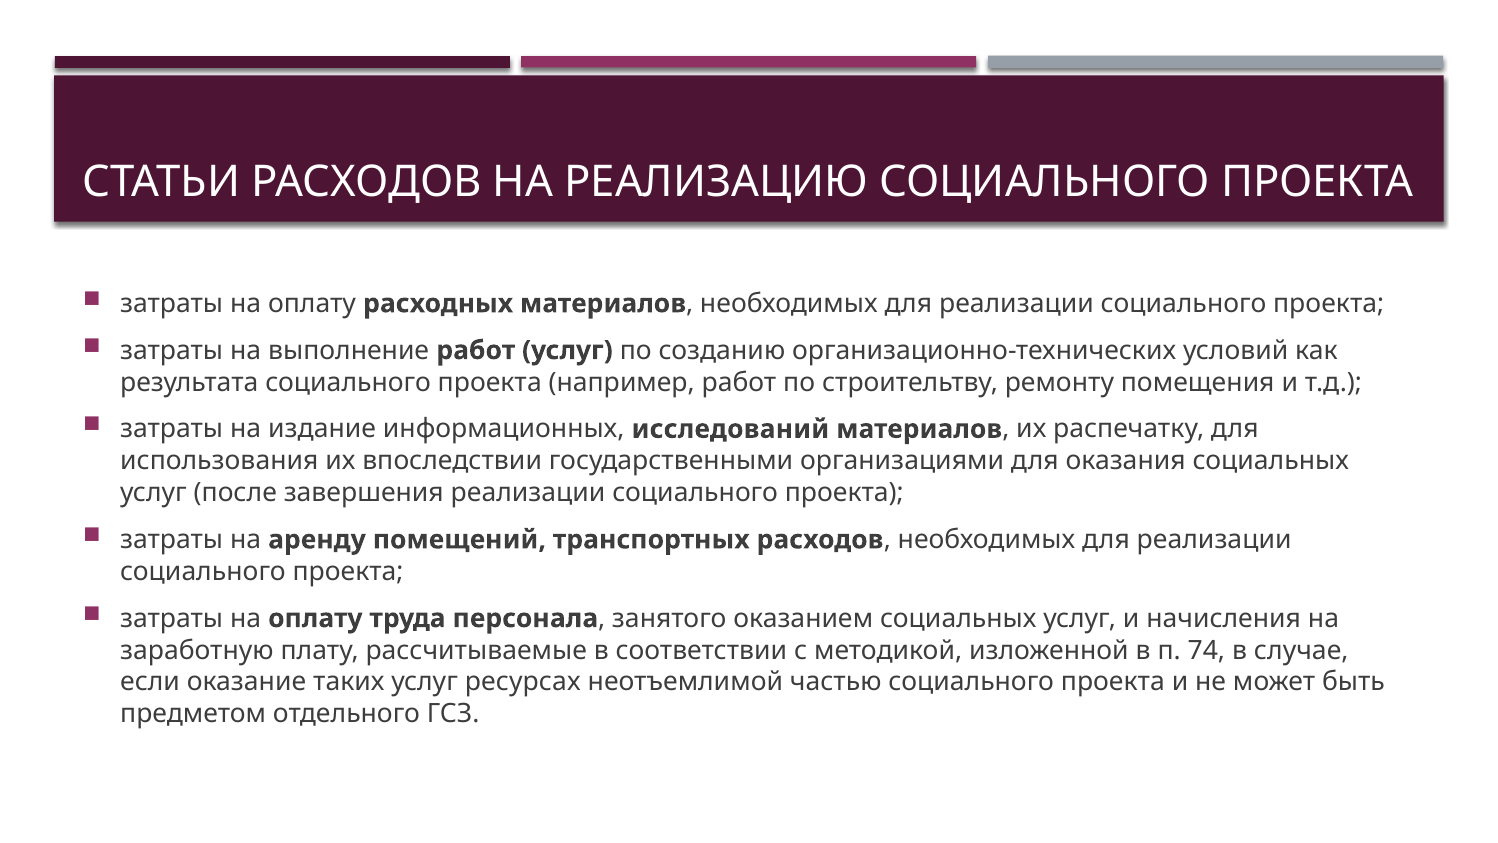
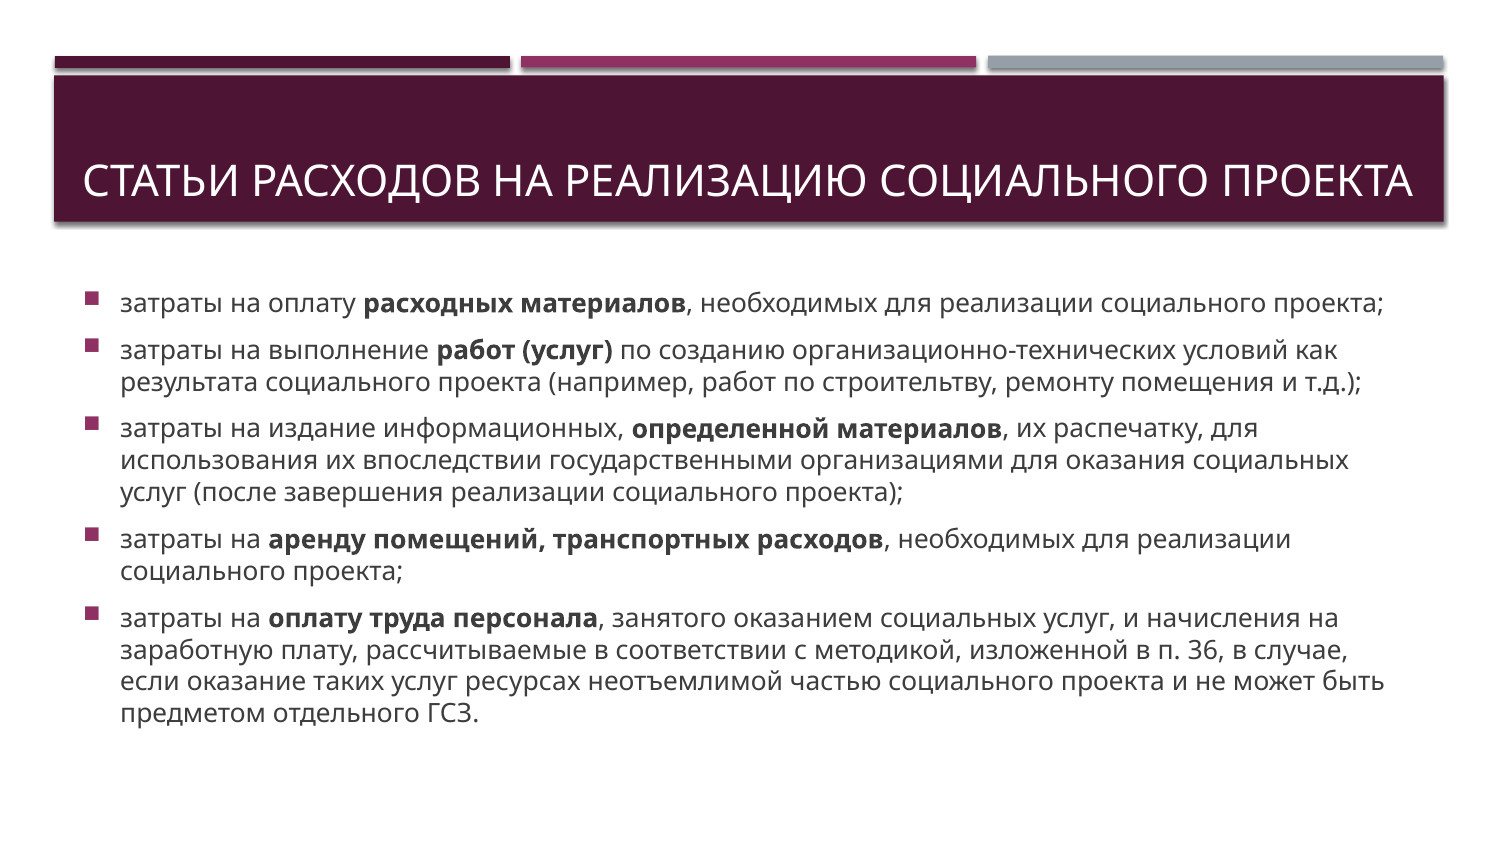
исследований: исследований -> определенной
74: 74 -> 36
